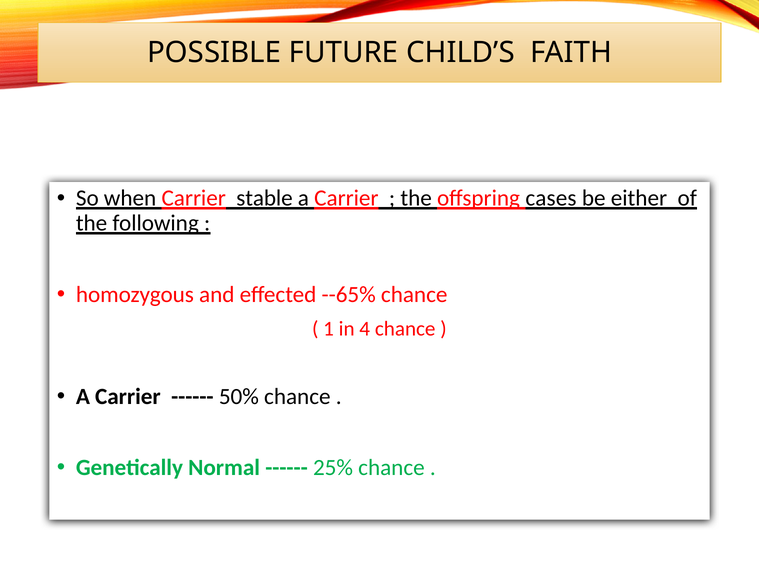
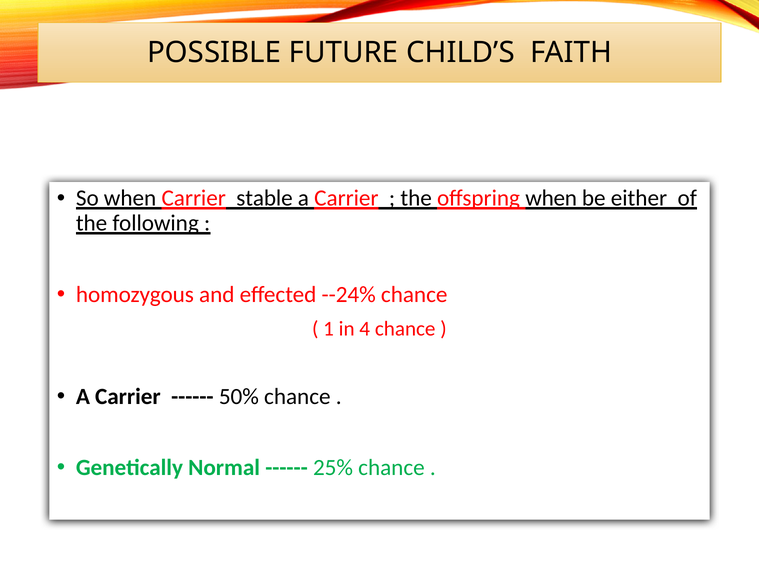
offspring cases: cases -> when
--65%: --65% -> --24%
